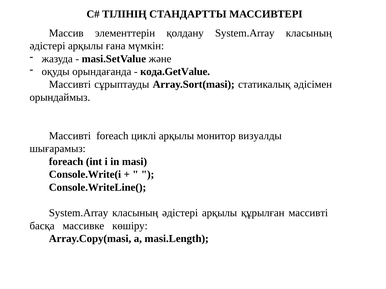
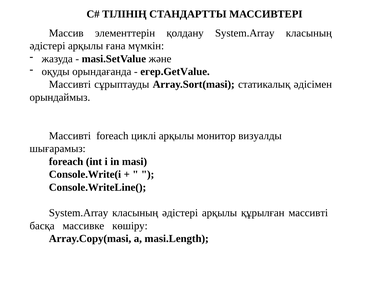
кода.GetValue: кода.GetValue -> егер.GetValue
